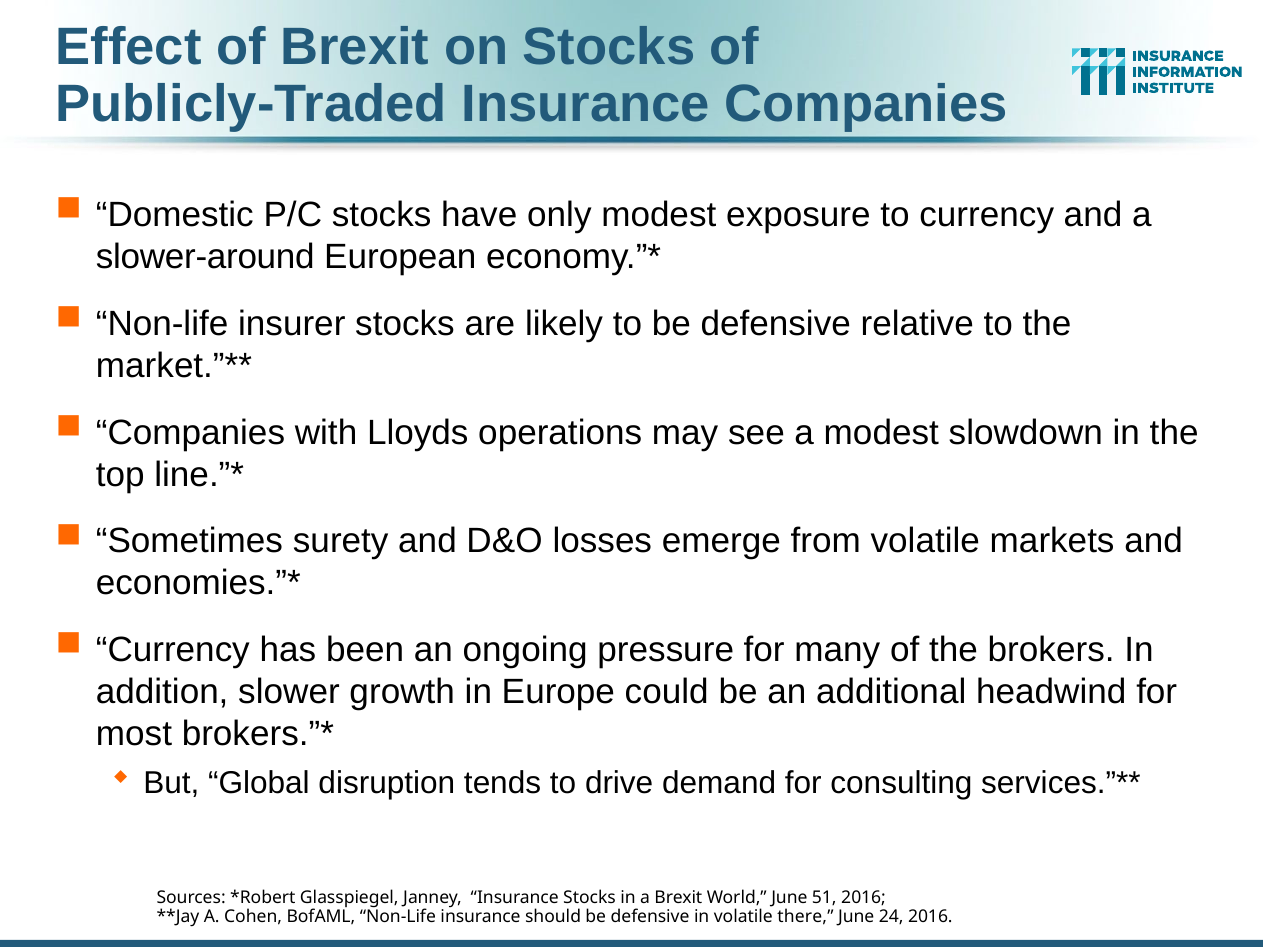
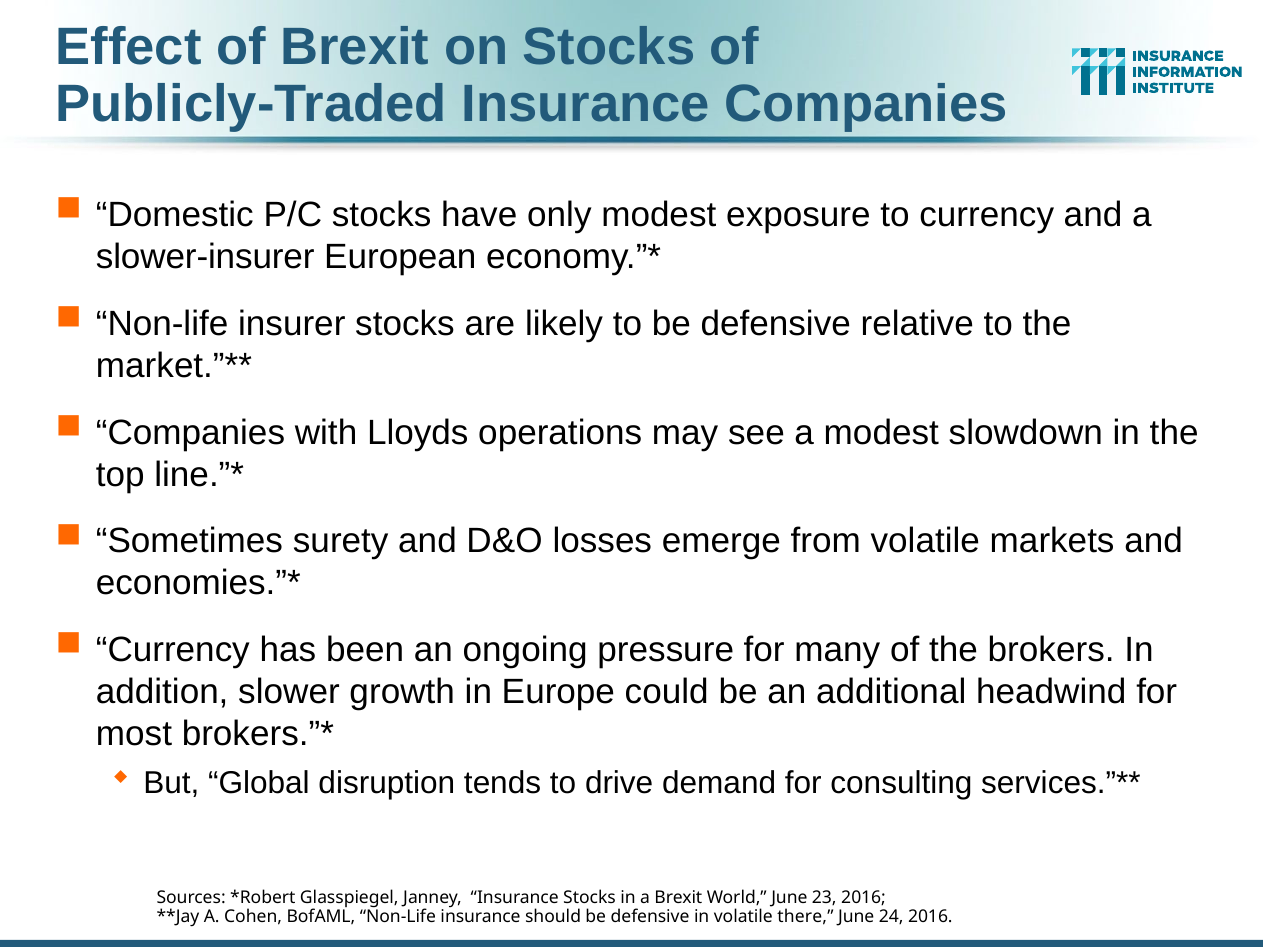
slower-around: slower-around -> slower-insurer
51: 51 -> 23
